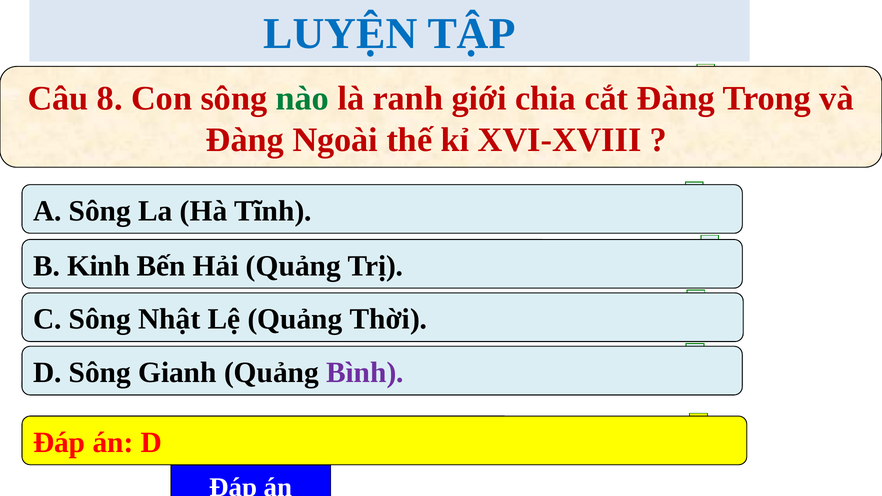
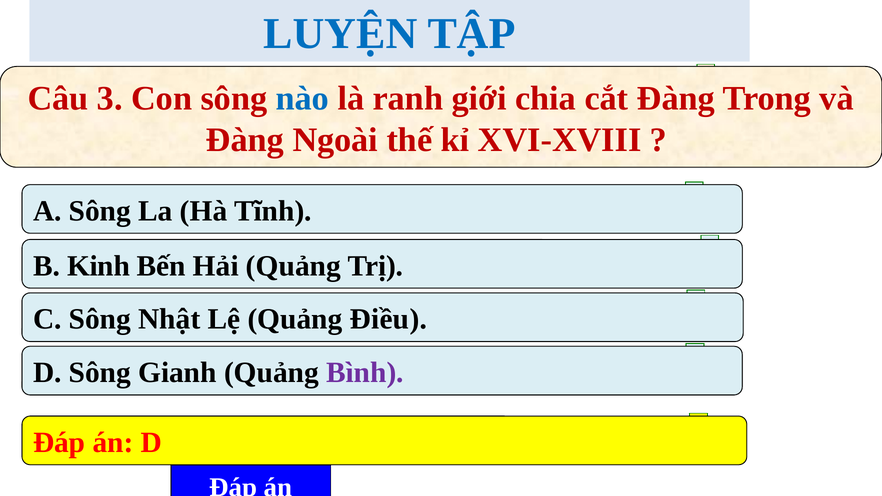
8: 8 -> 3
nào colour: green -> blue
Thời: Thời -> Điều
